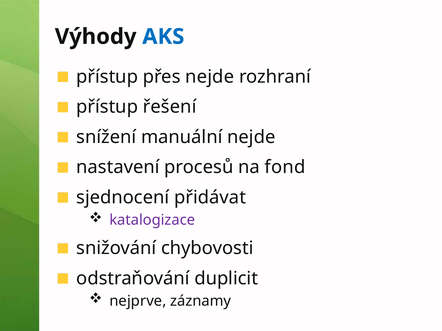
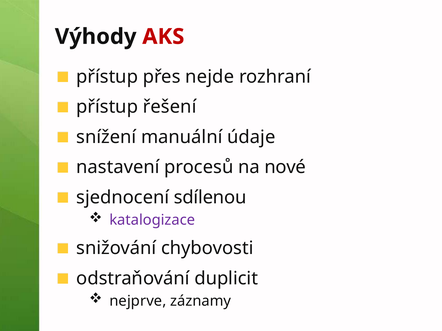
AKS colour: blue -> red
manuální nejde: nejde -> údaje
fond: fond -> nové
přidávat: přidávat -> sdílenou
